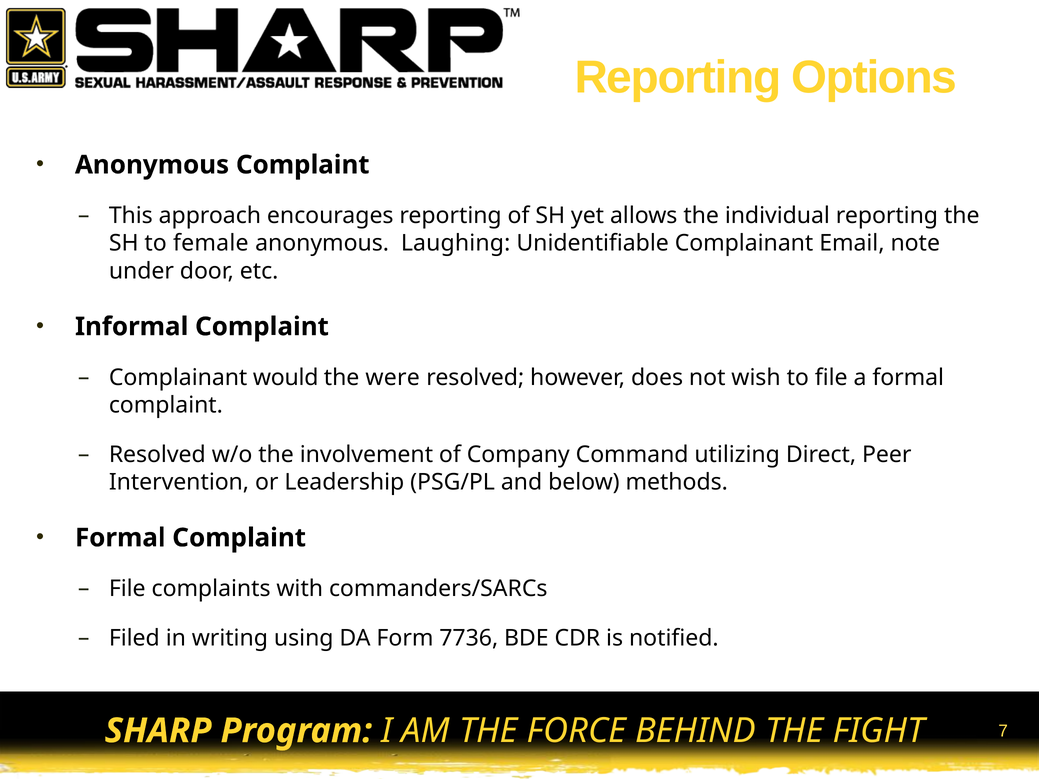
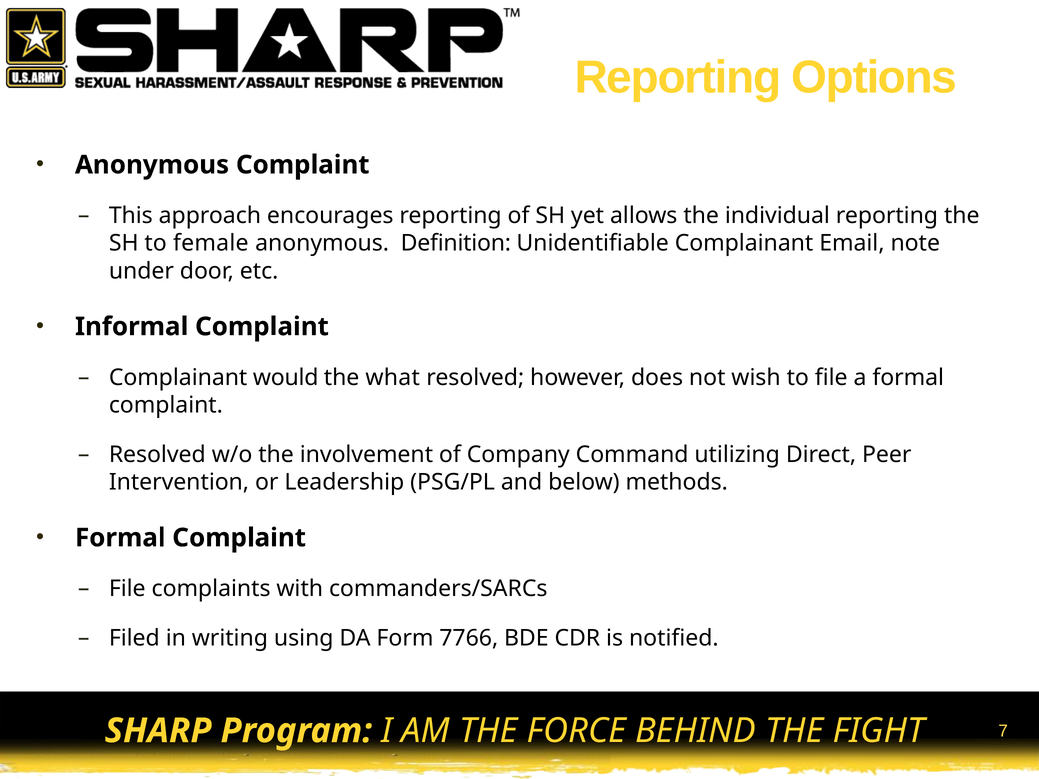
Laughing: Laughing -> Definition
were: were -> what
7736: 7736 -> 7766
